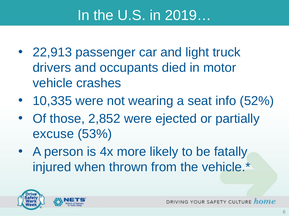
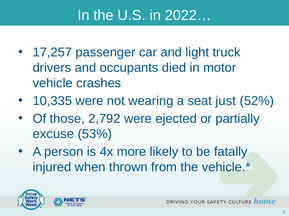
2019…: 2019… -> 2022…
22,913: 22,913 -> 17,257
info: info -> just
2,852: 2,852 -> 2,792
